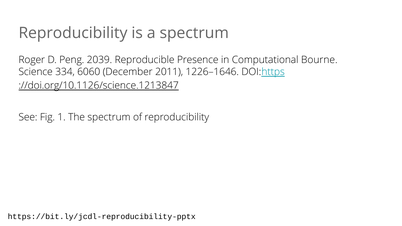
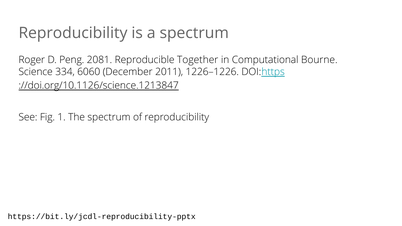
2039: 2039 -> 2081
Presence: Presence -> Together
1226–1646: 1226–1646 -> 1226–1226
